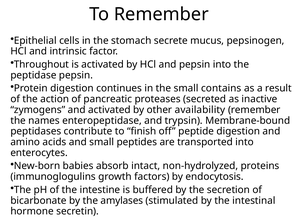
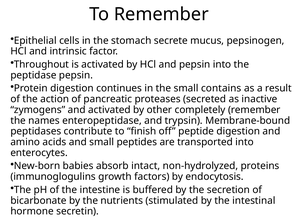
availability: availability -> completely
amylases: amylases -> nutrients
